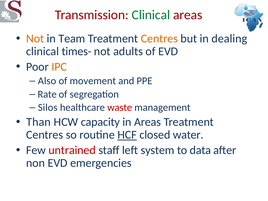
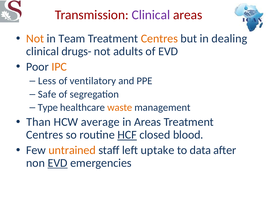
Clinical at (151, 15) colour: green -> purple
times-: times- -> drugs-
Also: Also -> Less
movement: movement -> ventilatory
Rate: Rate -> Safe
Silos: Silos -> Type
waste colour: red -> orange
capacity: capacity -> average
water: water -> blood
untrained colour: red -> orange
system: system -> uptake
EVD at (58, 163) underline: none -> present
